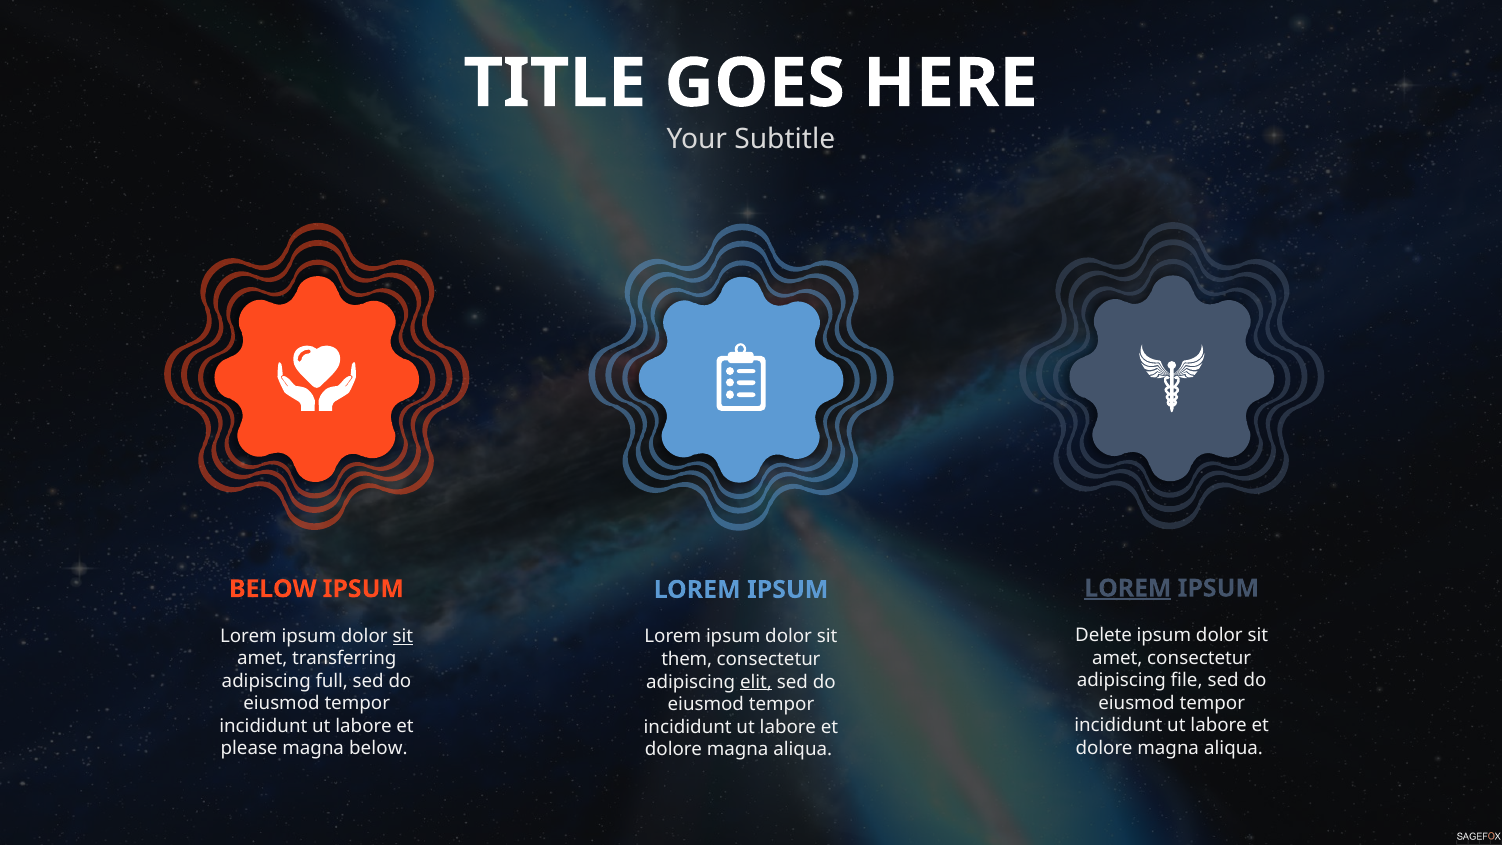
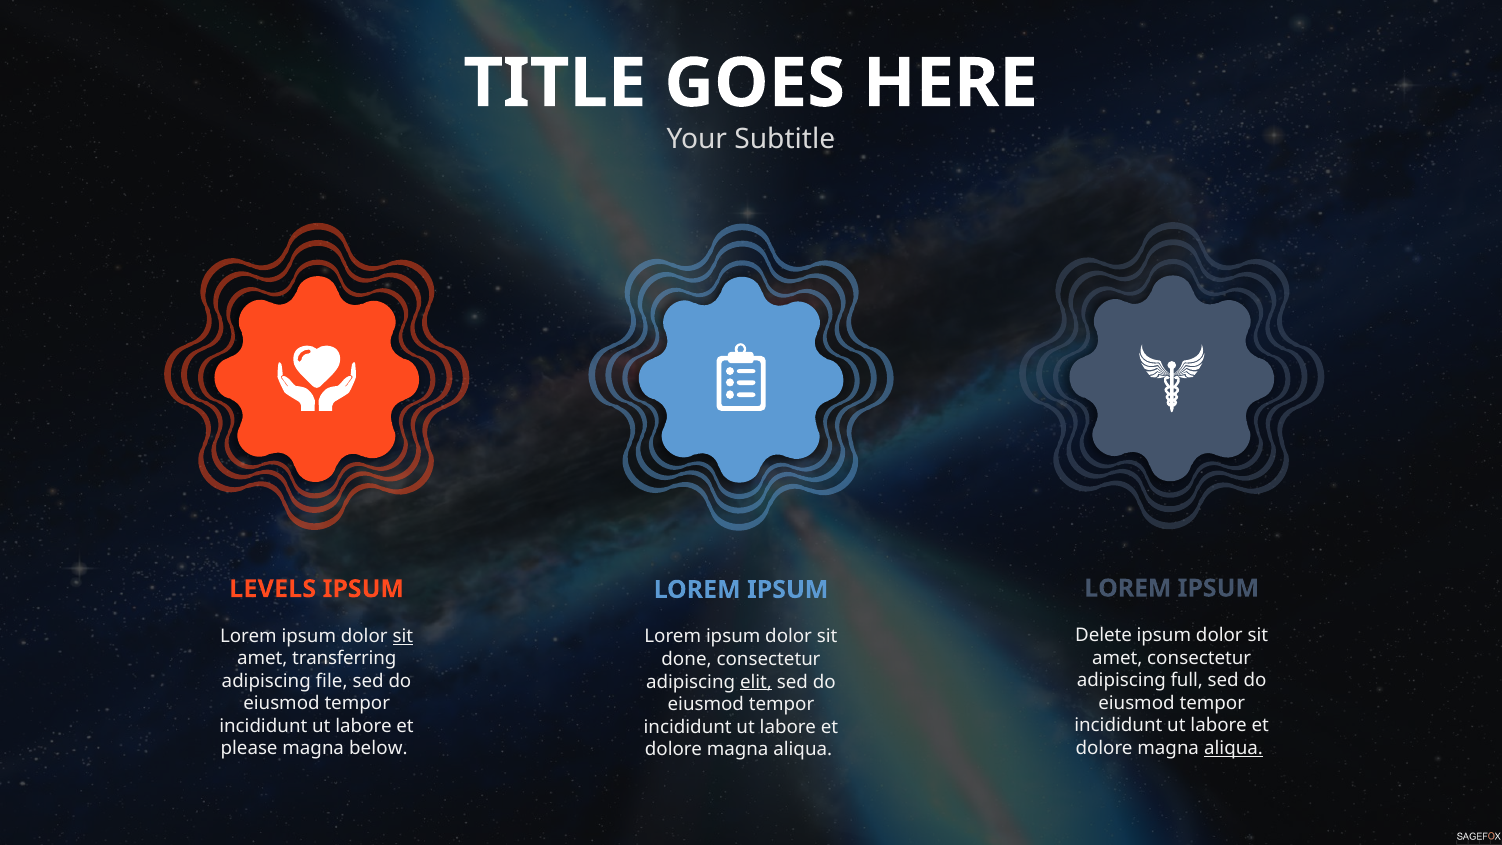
LOREM at (1128, 588) underline: present -> none
BELOW at (273, 589): BELOW -> LEVELS
them: them -> done
file: file -> full
full: full -> file
aliqua at (1233, 748) underline: none -> present
